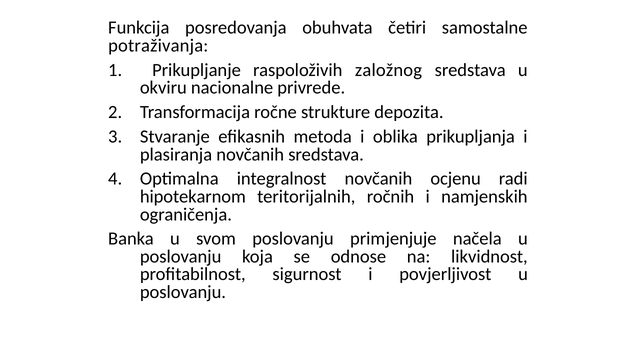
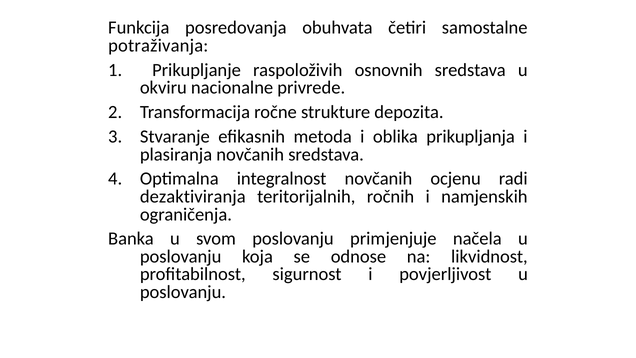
založnog: založnog -> osnovnih
hipotekarnom: hipotekarnom -> dezaktiviranja
